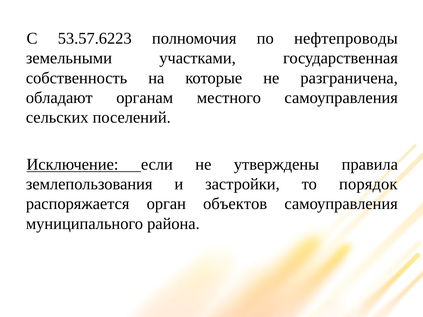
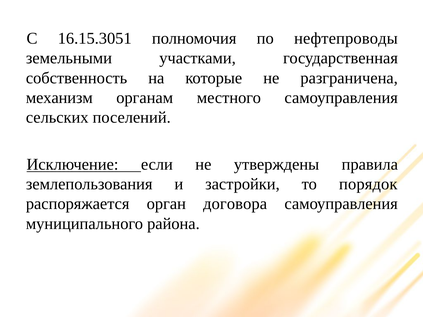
53.57.6223: 53.57.6223 -> 16.15.3051
обладают: обладают -> механизм
объектов: объектов -> договора
